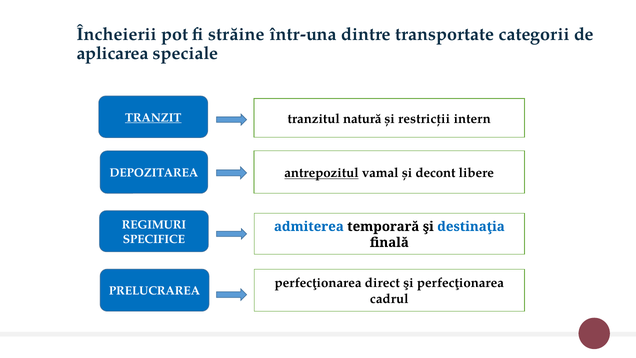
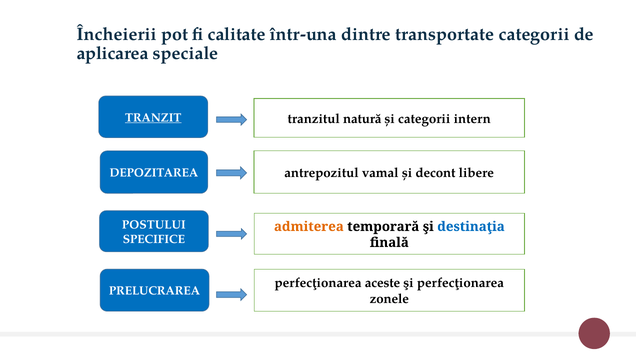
străine: străine -> calitate
şi restricții: restricții -> categorii
antrepozitul underline: present -> none
REGIMURI: REGIMURI -> POSTULUI
admiterea colour: blue -> orange
direct: direct -> aceste
cadrul: cadrul -> zonele
